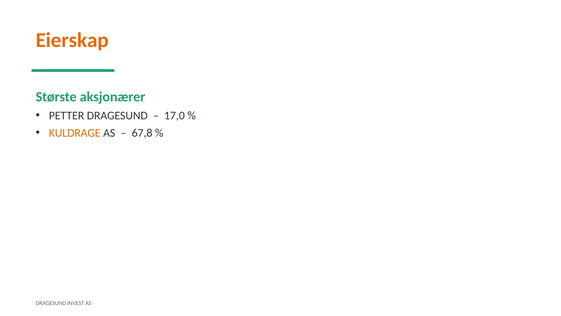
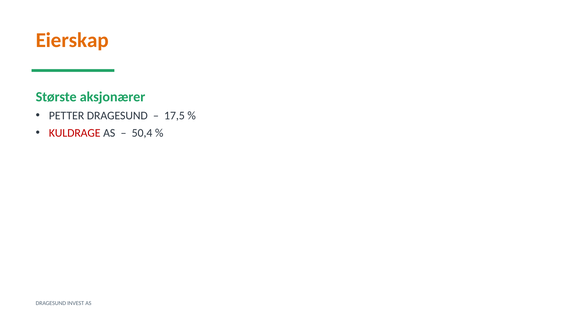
17,0: 17,0 -> 17,5
KULDRAGE colour: orange -> red
67,8: 67,8 -> 50,4
